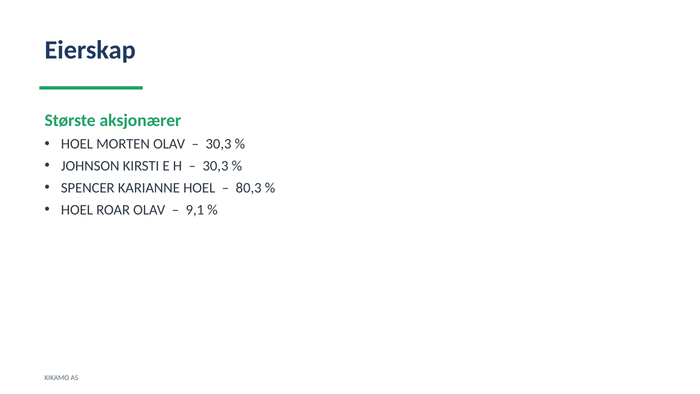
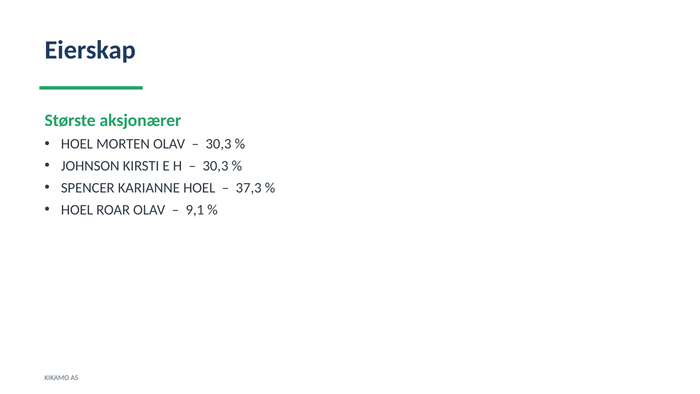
80,3: 80,3 -> 37,3
